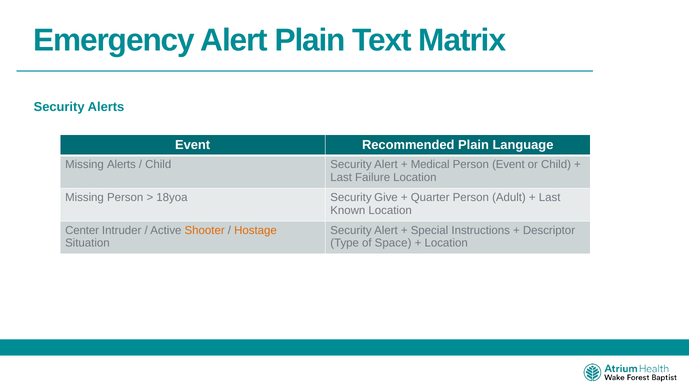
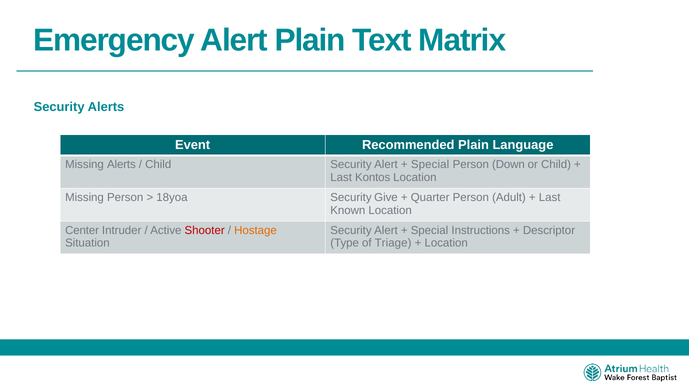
Medical at (430, 165): Medical -> Special
Person Event: Event -> Down
Failure: Failure -> Kontos
Shooter colour: orange -> red
Space: Space -> Triage
